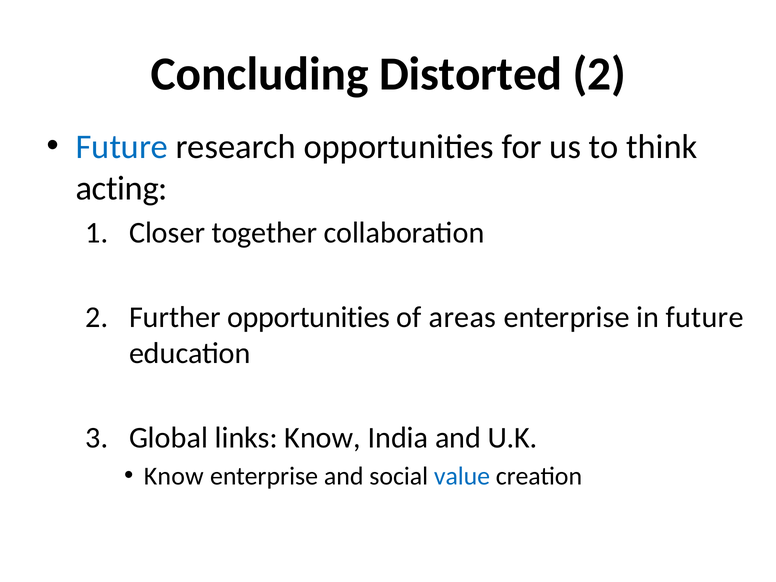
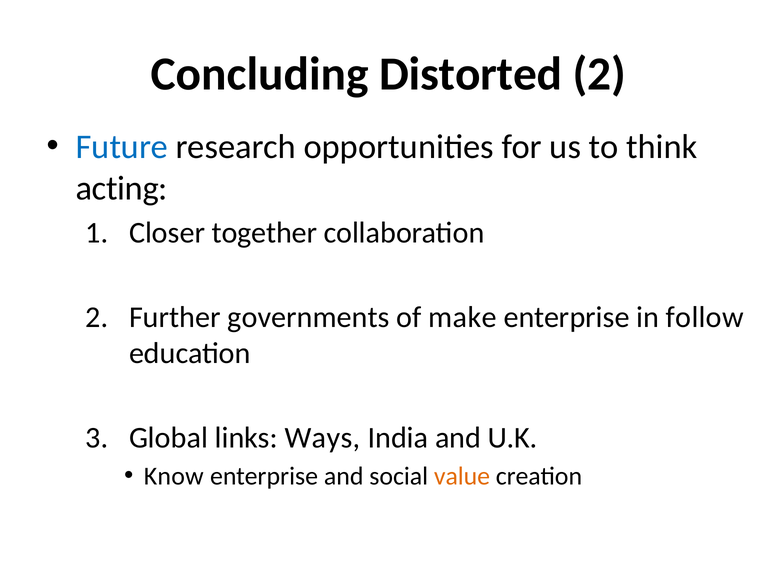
Further opportunities: opportunities -> governments
areas: areas -> make
in future: future -> follow
links Know: Know -> Ways
value colour: blue -> orange
